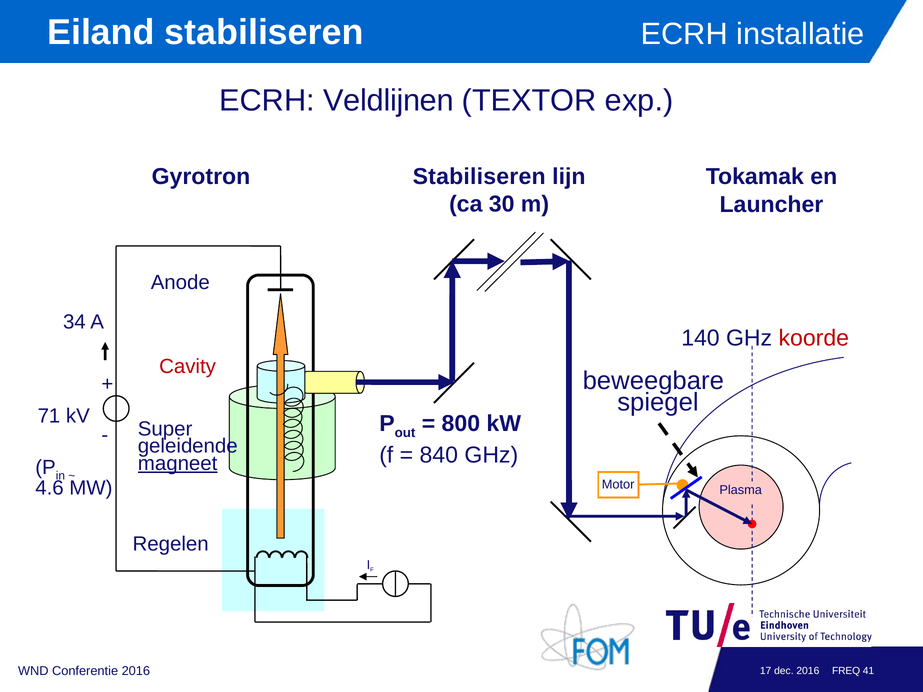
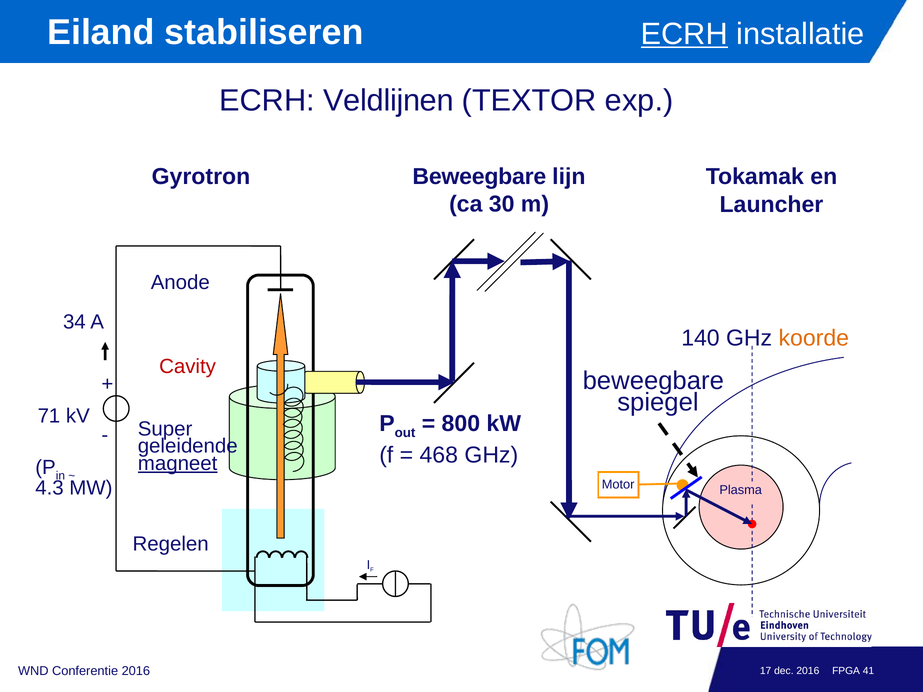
ECRH at (684, 34) underline: none -> present
Gyrotron Stabiliseren: Stabiliseren -> Beweegbare
koorde colour: red -> orange
840: 840 -> 468
4.6: 4.6 -> 4.3
FREQ: FREQ -> FPGA
